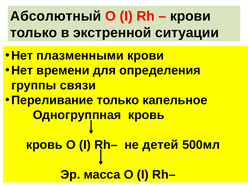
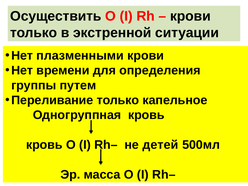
Абсолютный: Абсолютный -> Осуществить
связи: связи -> путем
